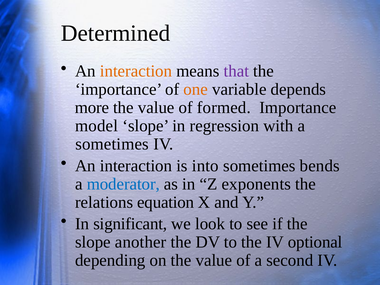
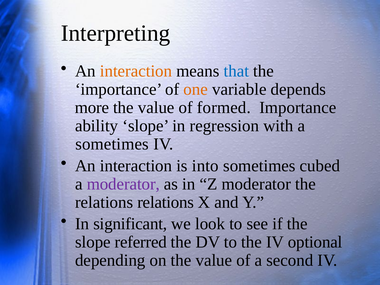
Determined: Determined -> Interpreting
that colour: purple -> blue
model: model -> ability
bends: bends -> cubed
moderator at (123, 184) colour: blue -> purple
Z exponents: exponents -> moderator
relations equation: equation -> relations
another: another -> referred
